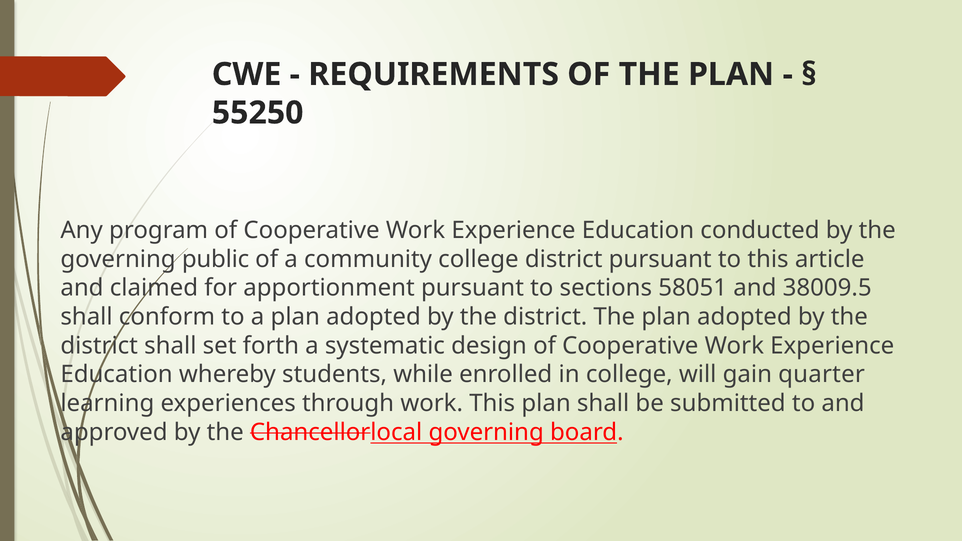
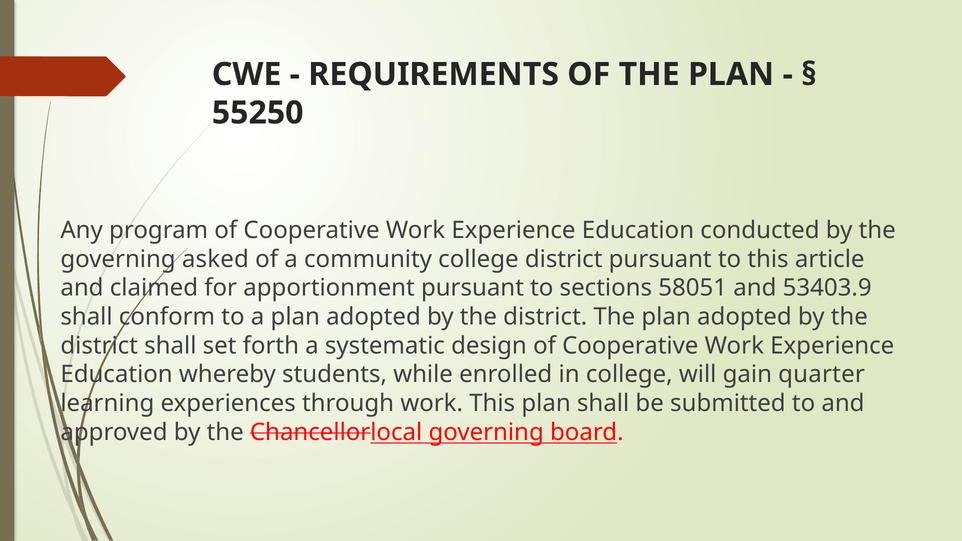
public: public -> asked
38009.5: 38009.5 -> 53403.9
